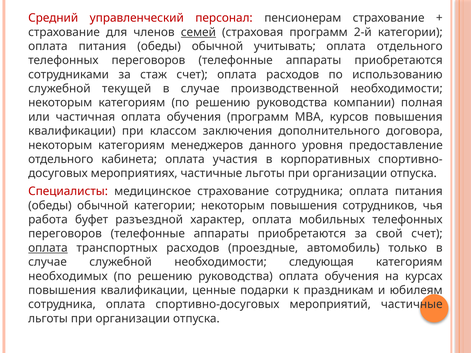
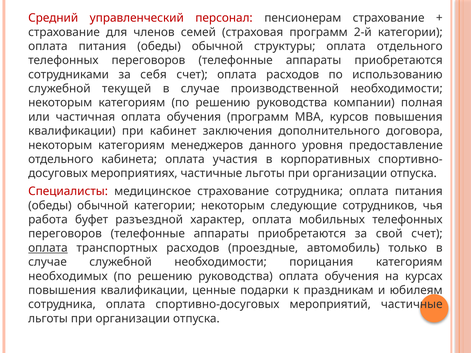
семей underline: present -> none
учитывать: учитывать -> структуры
стаж: стаж -> себя
классом: классом -> кабинет
некоторым повышения: повышения -> следующие
следующая: следующая -> порицания
